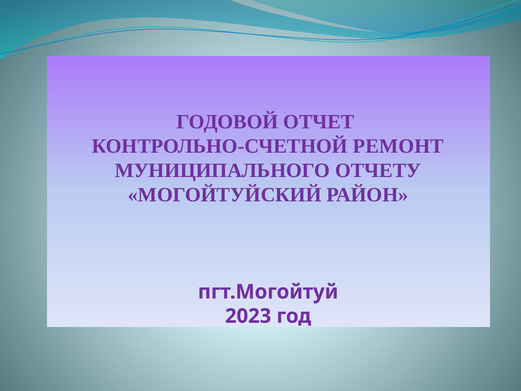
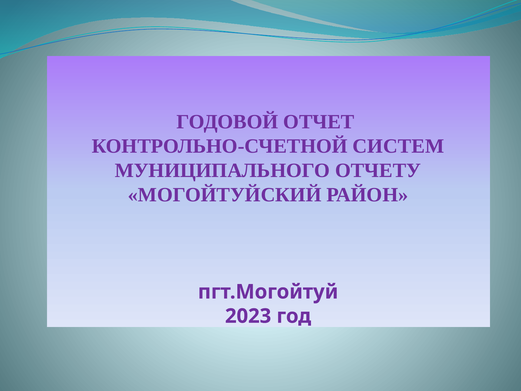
РЕМОНТ: РЕМОНТ -> СИСТЕМ
